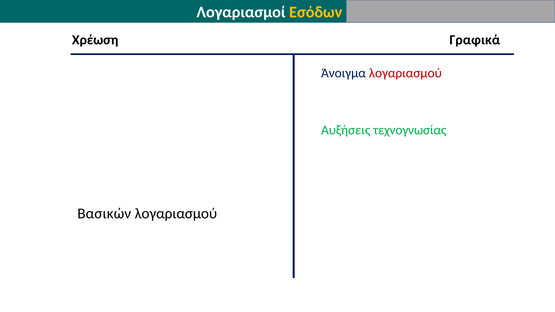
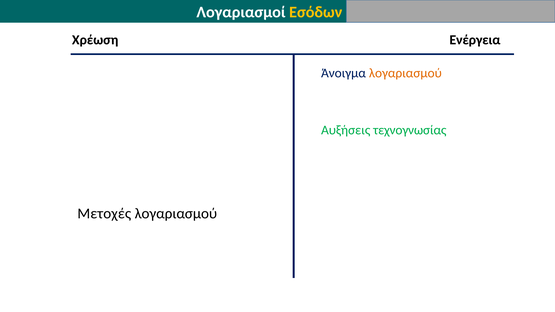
Γραφικά: Γραφικά -> Ενέργεια
λογαριασμού at (405, 73) colour: red -> orange
Βασικών: Βασικών -> Μετοχές
